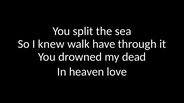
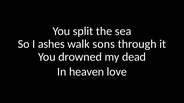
knew: knew -> ashes
have: have -> sons
